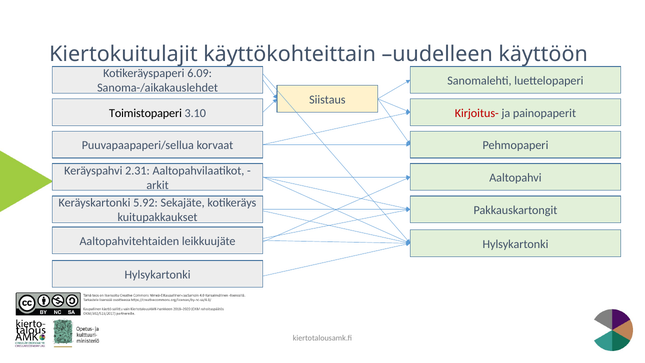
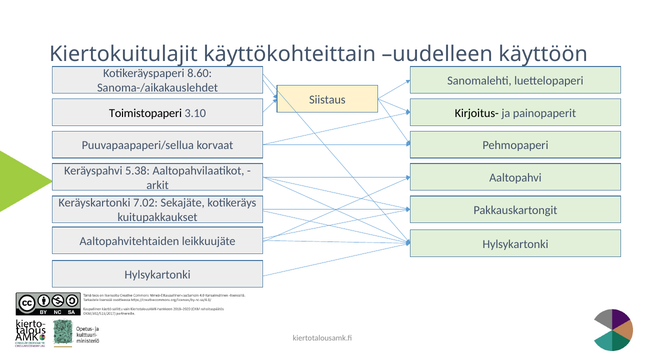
6.09: 6.09 -> 8.60
Kirjoitus- colour: red -> black
2.31: 2.31 -> 5.38
5.92: 5.92 -> 7.02
